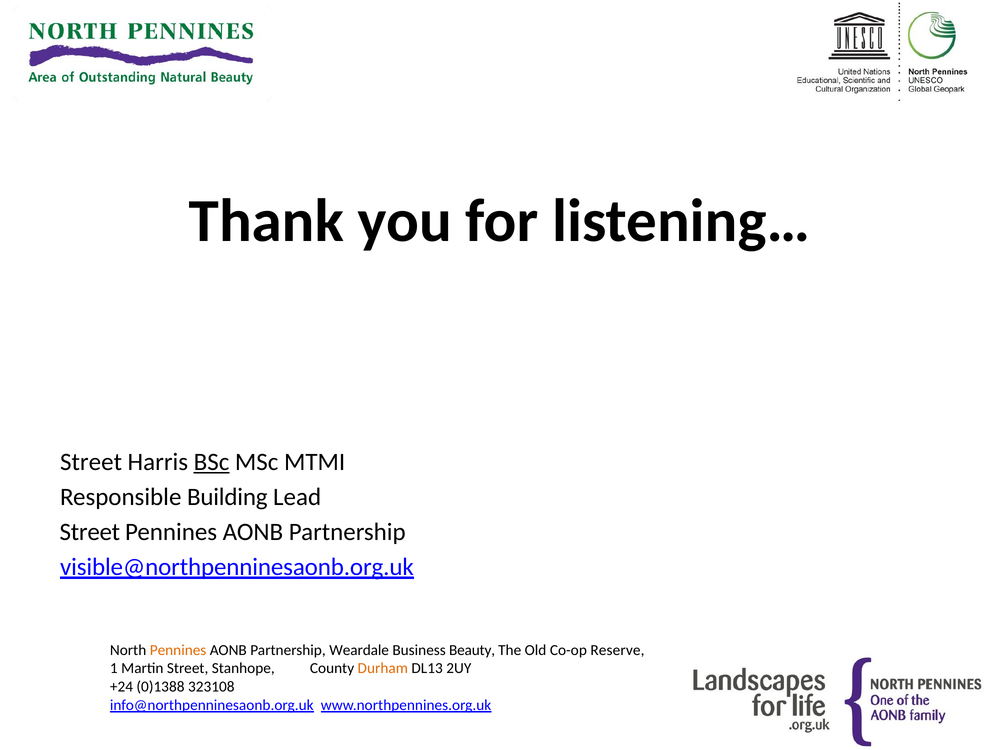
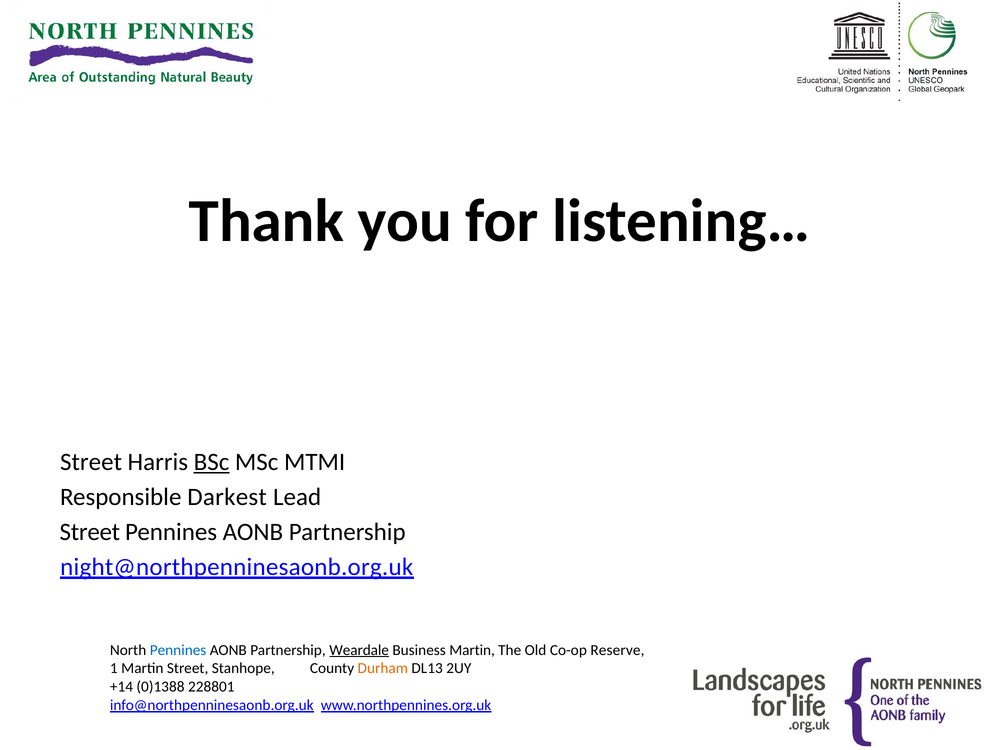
Building: Building -> Darkest
visible@northpenninesaonb.org.uk: visible@northpenninesaonb.org.uk -> night@northpenninesaonb.org.uk
Pennines at (178, 650) colour: orange -> blue
Weardale underline: none -> present
Business Beauty: Beauty -> Martin
+24: +24 -> +14
323108: 323108 -> 228801
